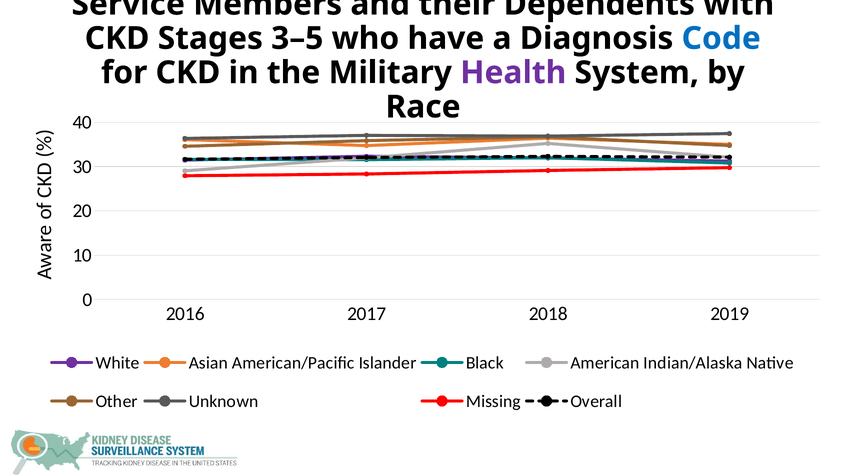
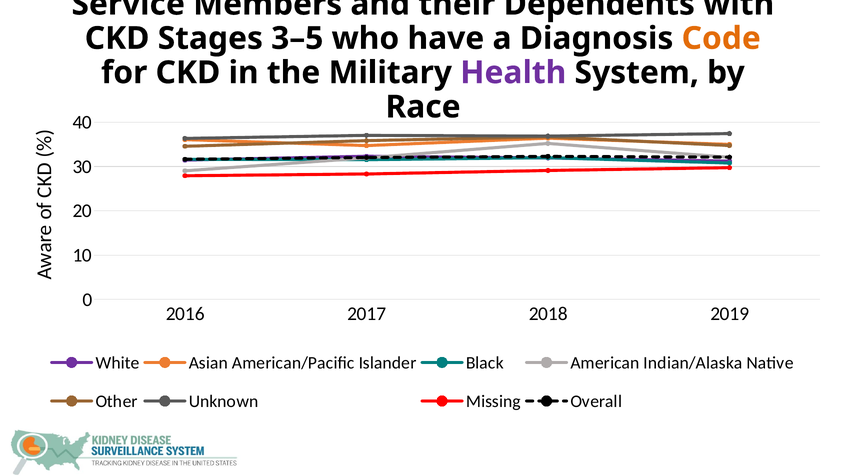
Code colour: blue -> orange
